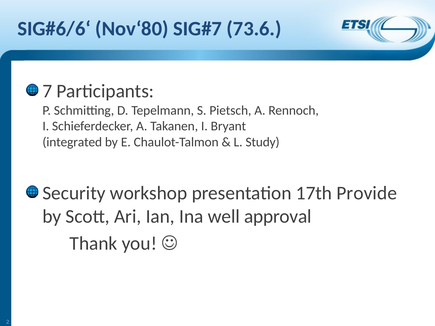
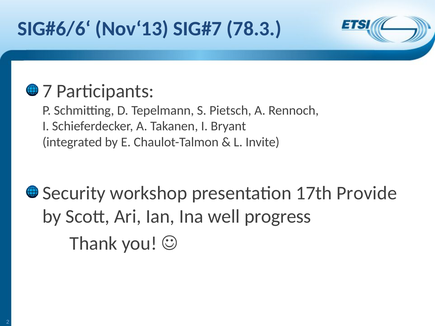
Nov‘80: Nov‘80 -> Nov‘13
73.6: 73.6 -> 78.3
Study: Study -> Invite
approval: approval -> progress
